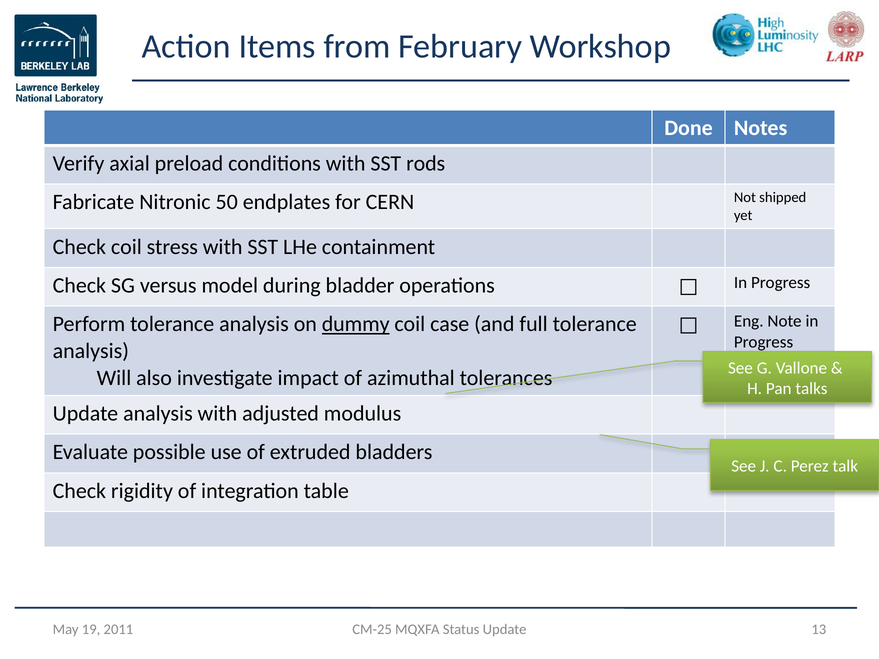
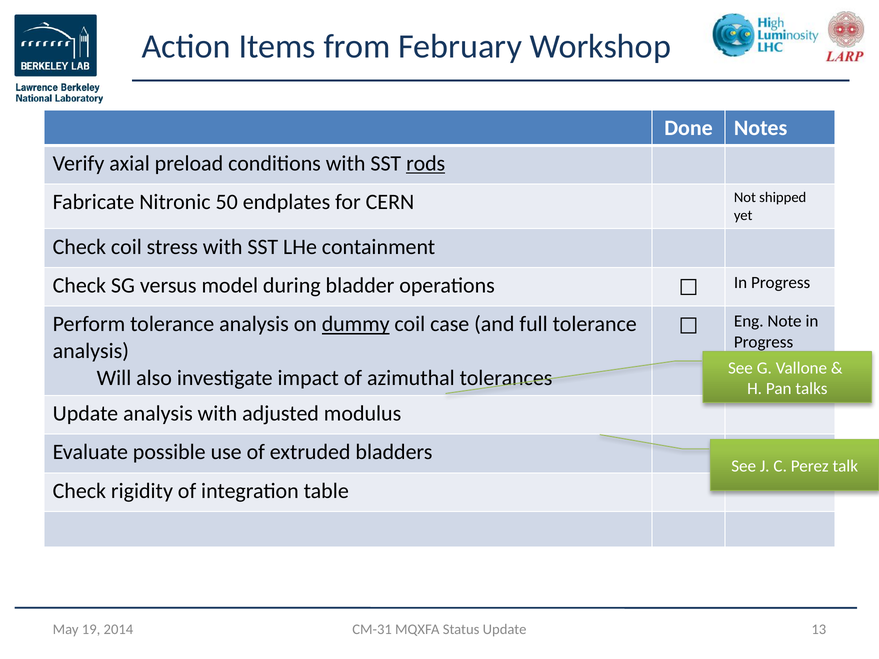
rods underline: none -> present
CM-25: CM-25 -> CM-31
2011: 2011 -> 2014
